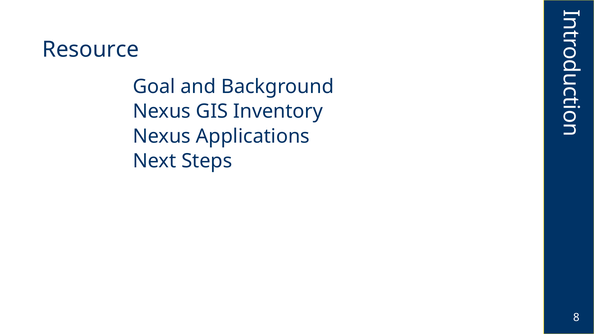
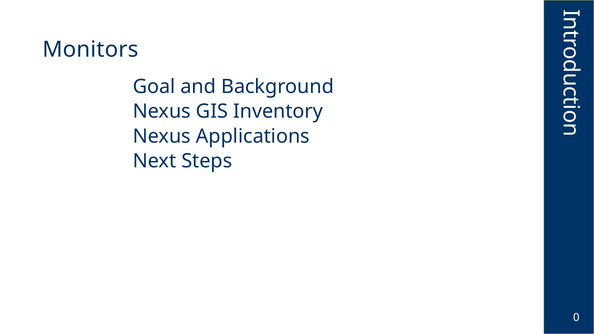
Resource: Resource -> Monitors
8: 8 -> 0
